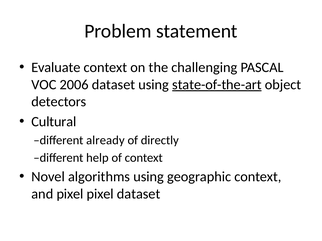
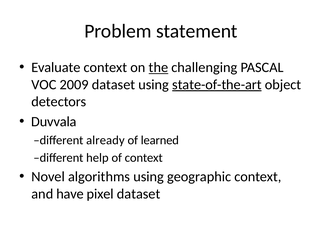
the underline: none -> present
2006: 2006 -> 2009
Cultural: Cultural -> Duvvala
directly: directly -> learned
and pixel: pixel -> have
